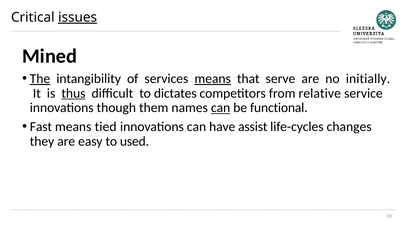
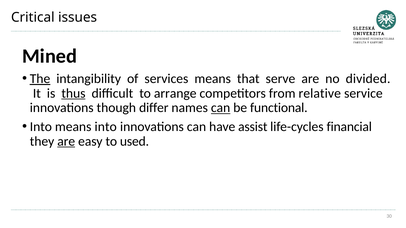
issues underline: present -> none
means at (213, 79) underline: present -> none
initially: initially -> divided
dictates: dictates -> arrange
them: them -> differ
Fast at (41, 127): Fast -> Into
means tied: tied -> into
changes: changes -> financial
are at (66, 142) underline: none -> present
